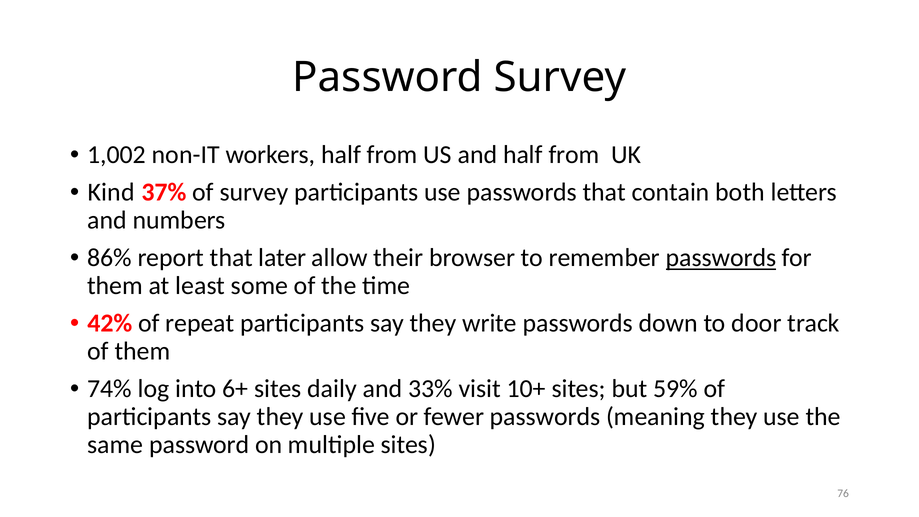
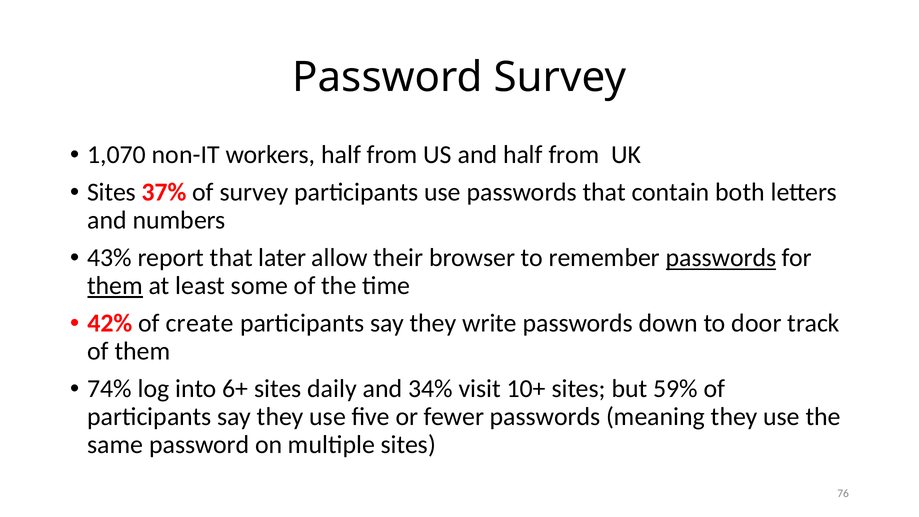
1,002: 1,002 -> 1,070
Kind at (111, 192): Kind -> Sites
86%: 86% -> 43%
them at (115, 286) underline: none -> present
repeat: repeat -> create
33%: 33% -> 34%
